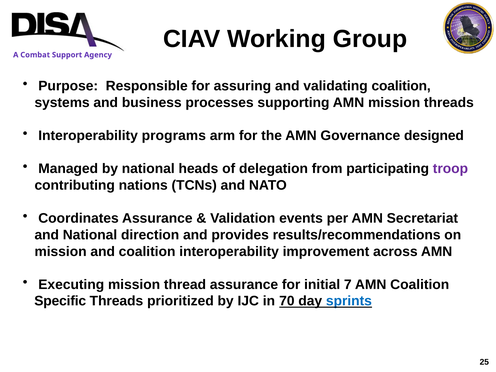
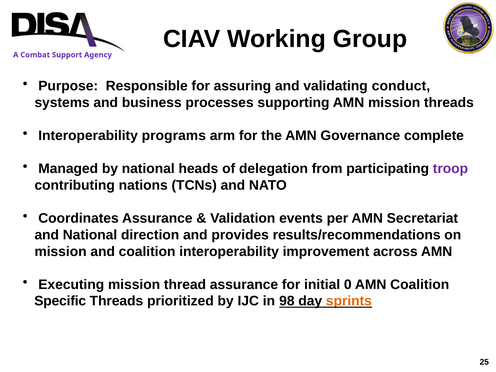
validating coalition: coalition -> conduct
designed: designed -> complete
7: 7 -> 0
70: 70 -> 98
sprints colour: blue -> orange
